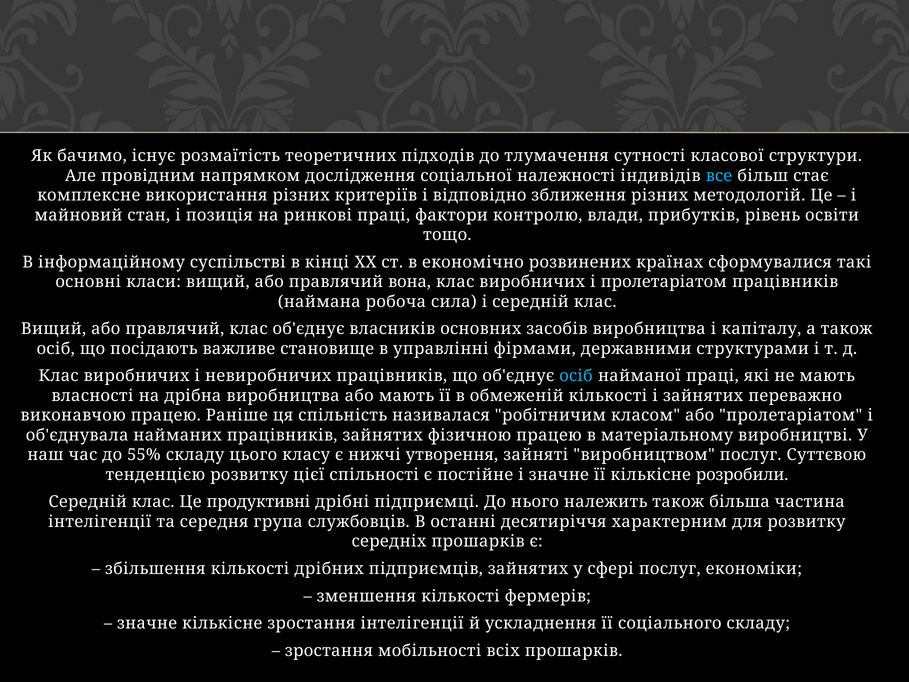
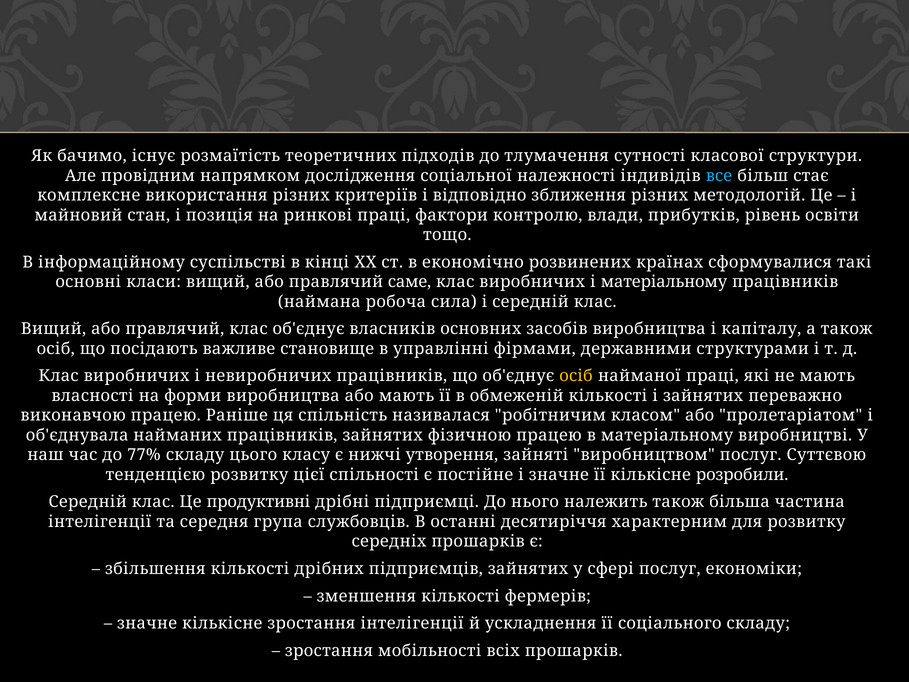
вона: вона -> саме
і пролетаріатом: пролетаріатом -> матеріальному
осіб at (576, 376) colour: light blue -> yellow
дрібна: дрібна -> форми
55%: 55% -> 77%
